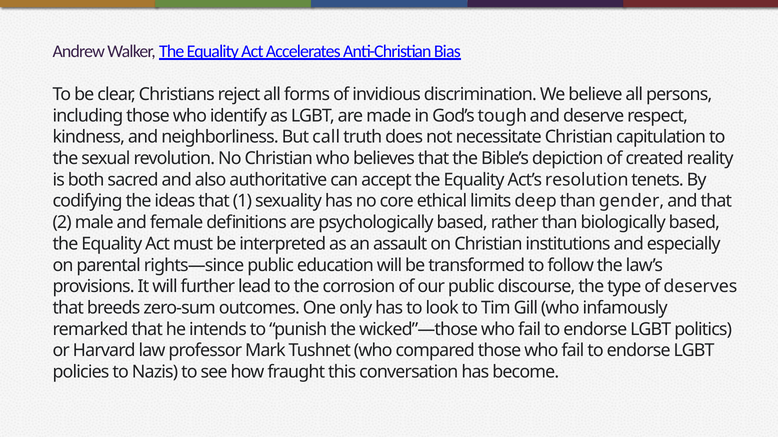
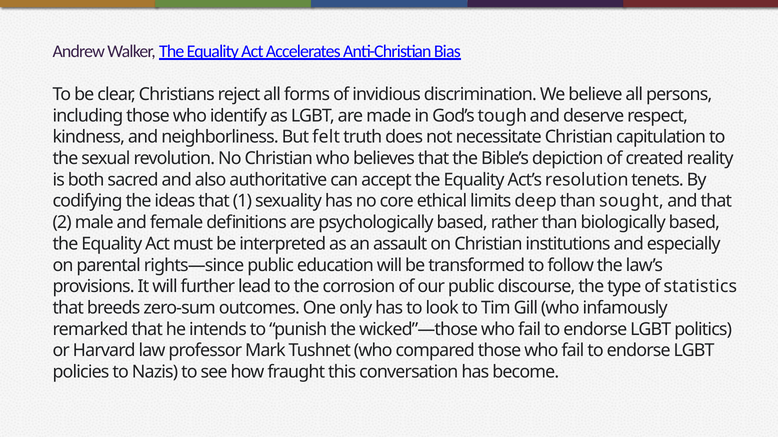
call: call -> felt
gender: gender -> sought
deserves: deserves -> statistics
